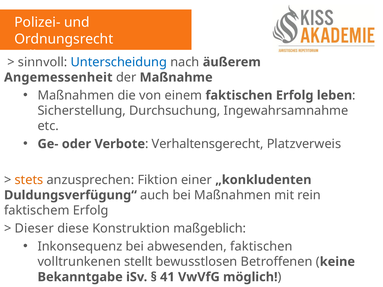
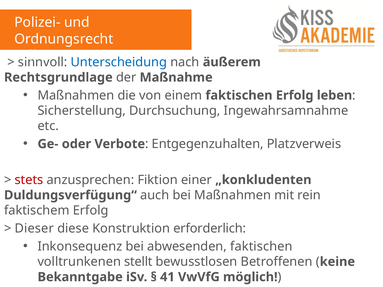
Angemessenheit: Angemessenheit -> Rechtsgrundlage
Verhaltensgerecht: Verhaltensgerecht -> Entgegenzuhalten
stets colour: orange -> red
maßgeblich: maßgeblich -> erforderlich
